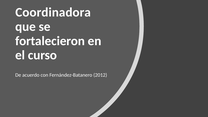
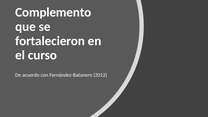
Coordinadora: Coordinadora -> Complemento
